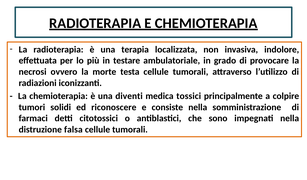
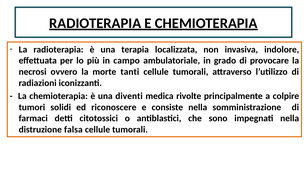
testare: testare -> campo
testa: testa -> tanti
tossici: tossici -> rivolte
